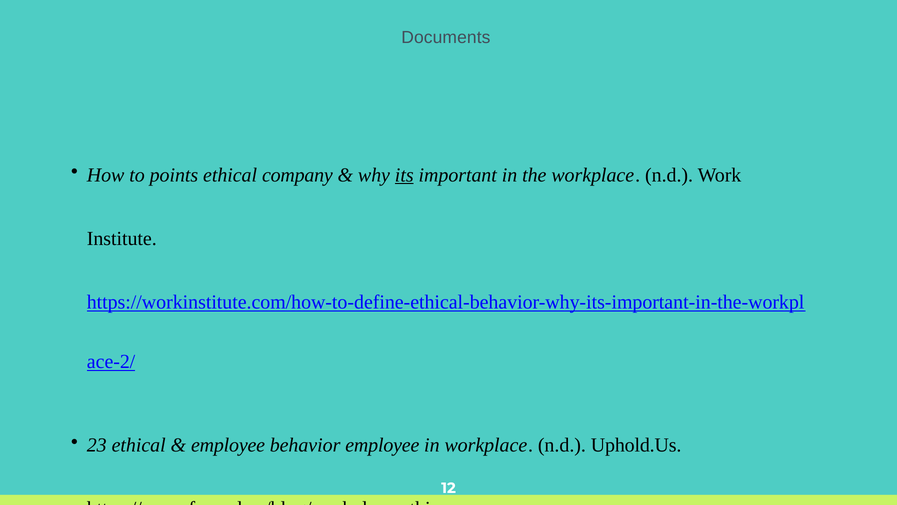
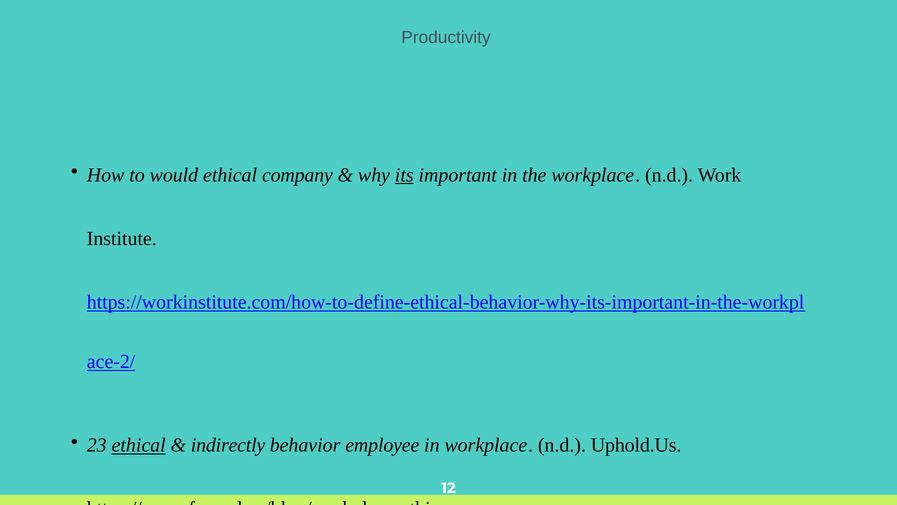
Documents: Documents -> Productivity
points: points -> would
ethical at (139, 445) underline: none -> present
employee at (228, 445): employee -> indirectly
